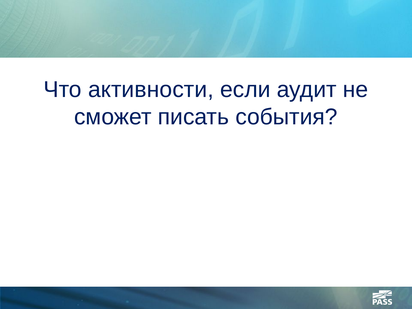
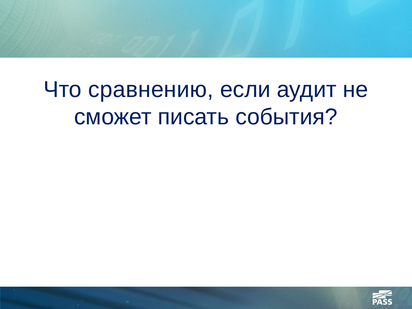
активности: активности -> сравнению
